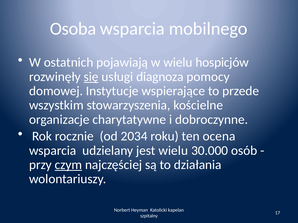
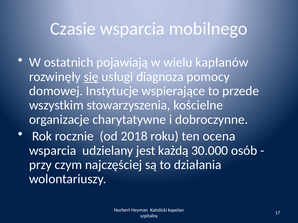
Osoba: Osoba -> Czasie
hospicjów: hospicjów -> kapłanów
2034: 2034 -> 2018
jest wielu: wielu -> każdą
czym underline: present -> none
